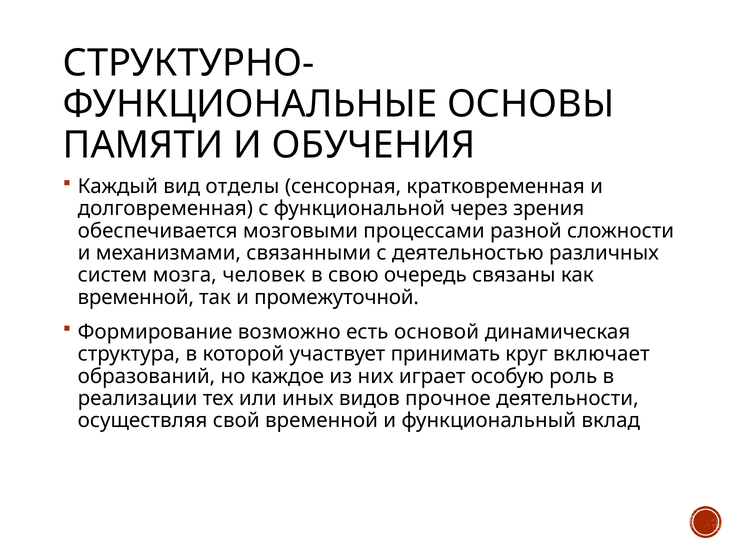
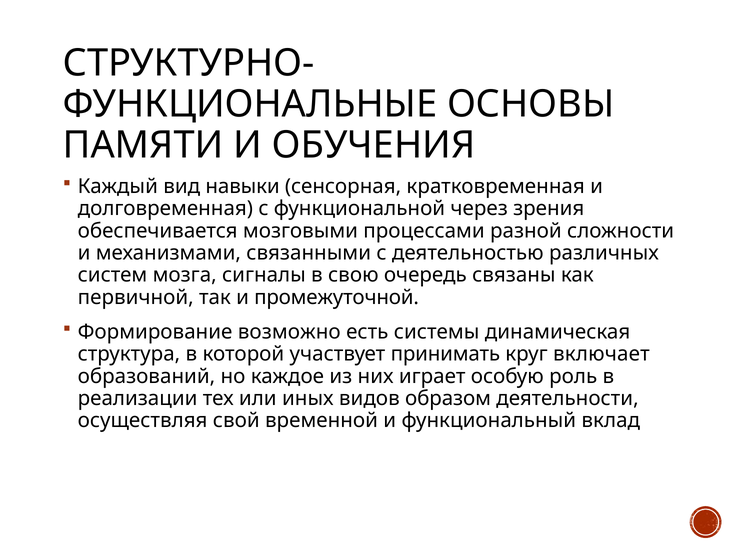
отделы: отделы -> навыки
человек: человек -> сигналы
временной at (136, 297): временной -> первичной
основой: основой -> системы
прочное: прочное -> образом
